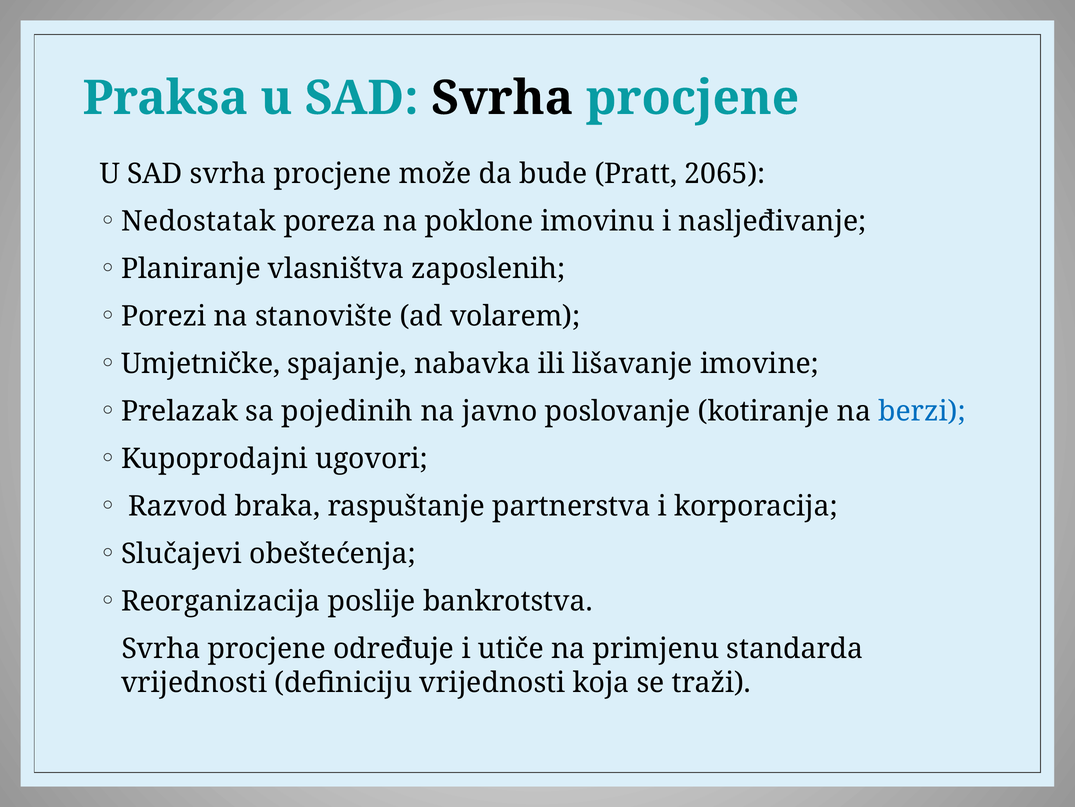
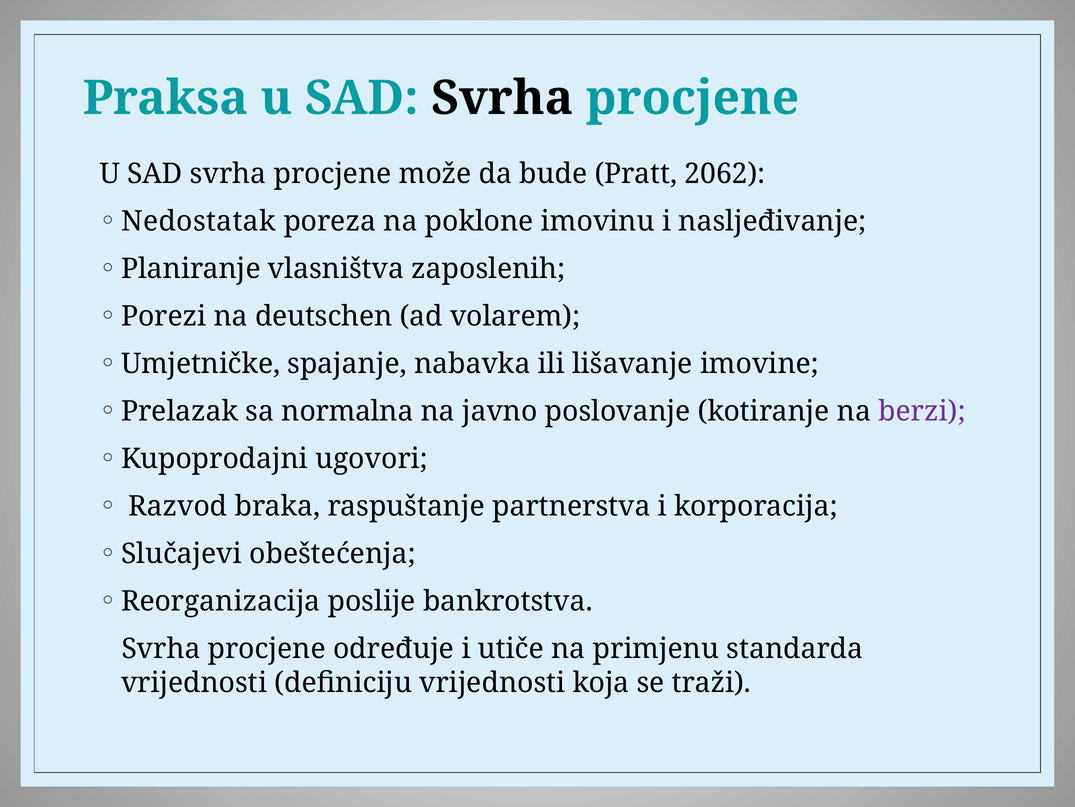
2065: 2065 -> 2062
stanovište: stanovište -> deutschen
pojedinih: pojedinih -> normalna
berzi colour: blue -> purple
